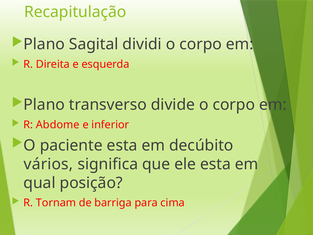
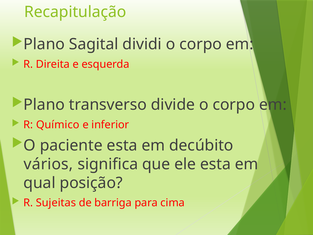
Abdome: Abdome -> Químico
Tornam: Tornam -> Sujeitas
